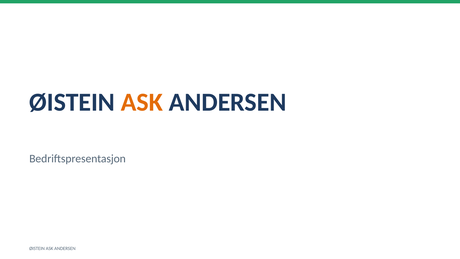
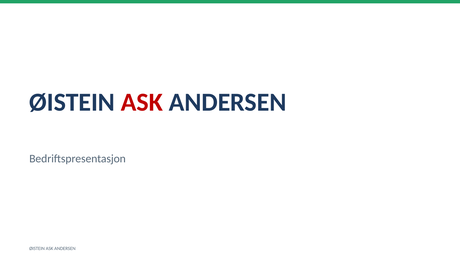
ASK at (142, 102) colour: orange -> red
